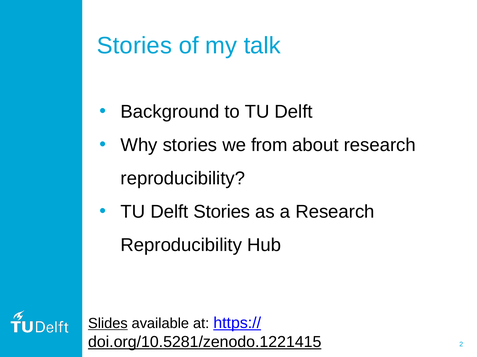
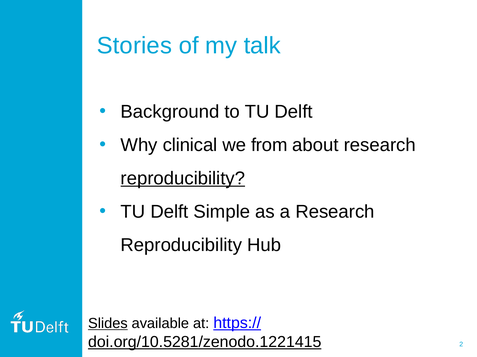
Why stories: stories -> clinical
reproducibility at (183, 179) underline: none -> present
Delft Stories: Stories -> Simple
